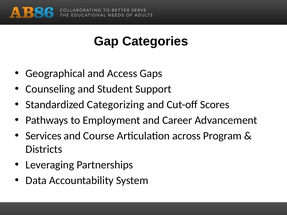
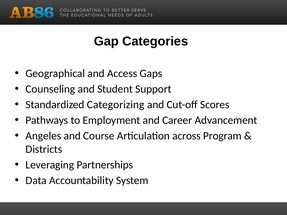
Services: Services -> Angeles
